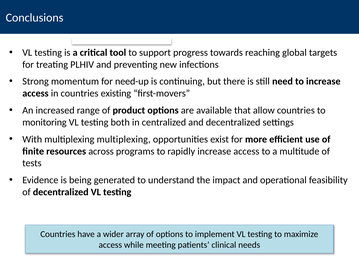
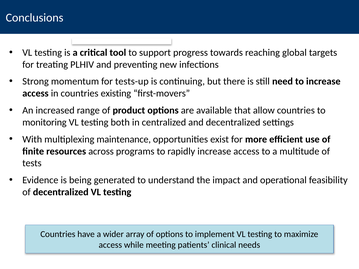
need-up: need-up -> tests-up
multiplexing multiplexing: multiplexing -> maintenance
